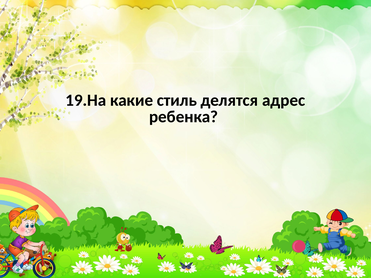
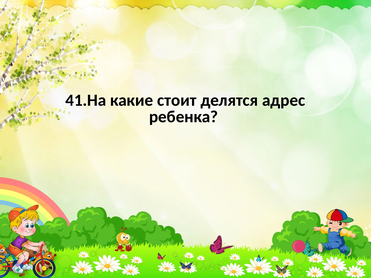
19.На: 19.На -> 41.На
стиль: стиль -> стоит
